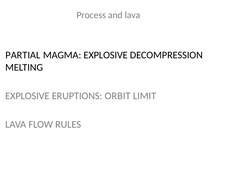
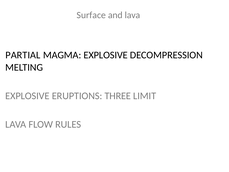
Process: Process -> Surface
ORBIT: ORBIT -> THREE
